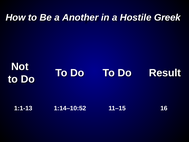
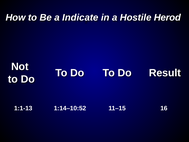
Another: Another -> Indicate
Greek: Greek -> Herod
